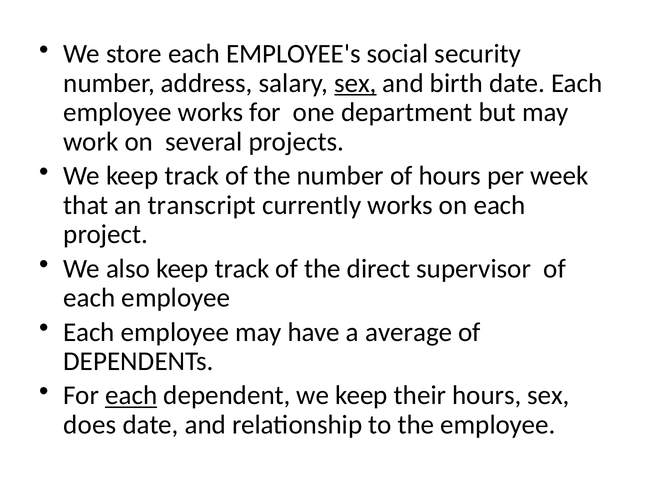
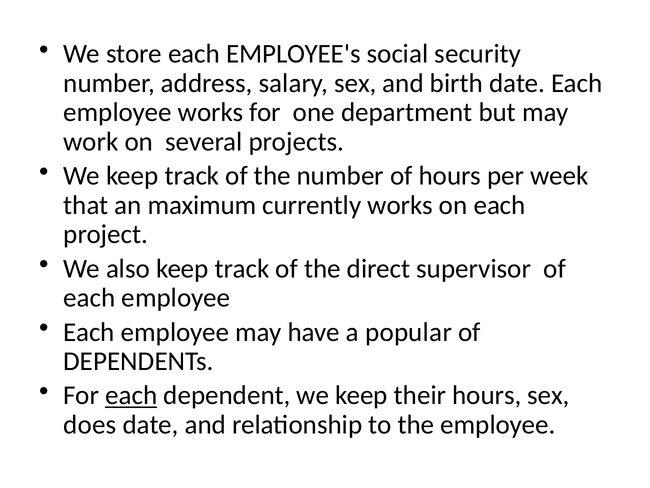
sex at (355, 83) underline: present -> none
transcript: transcript -> maximum
average: average -> popular
